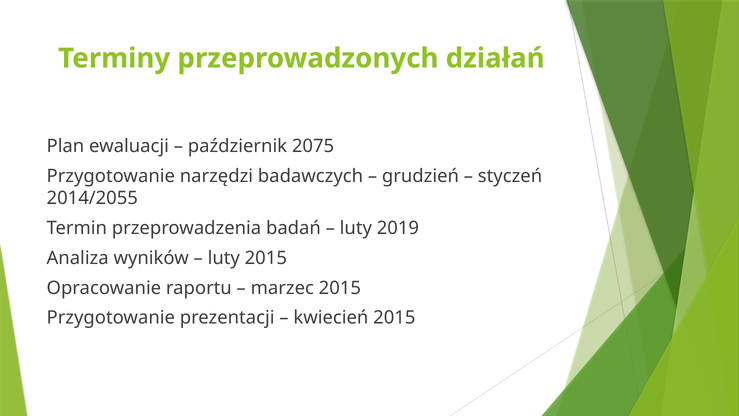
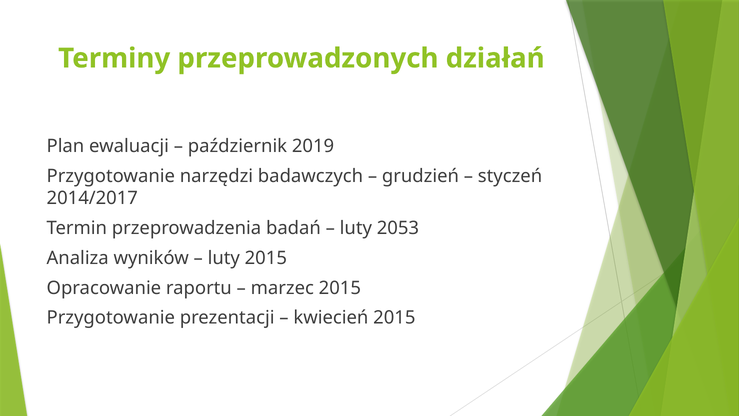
2075: 2075 -> 2019
2014/2055: 2014/2055 -> 2014/2017
2019: 2019 -> 2053
